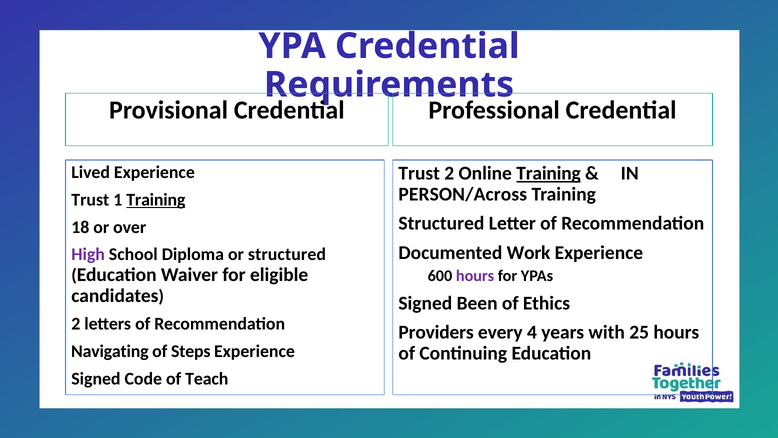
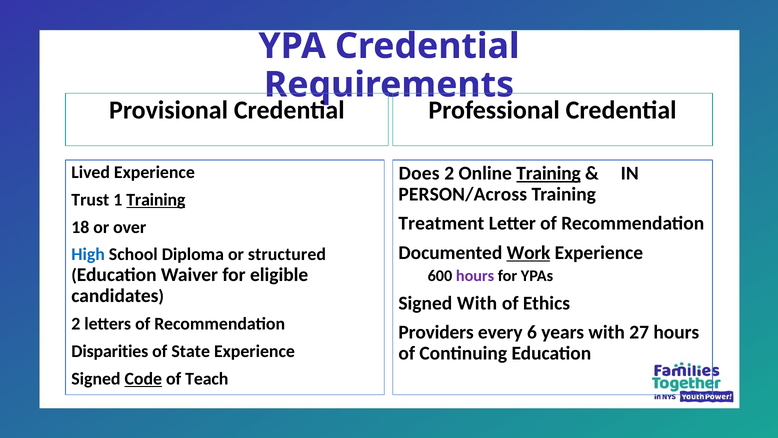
Trust at (419, 173): Trust -> Does
Structured at (441, 223): Structured -> Treatment
Work underline: none -> present
High colour: purple -> blue
Signed Been: Been -> With
4: 4 -> 6
25: 25 -> 27
Navigating: Navigating -> Disparities
Steps: Steps -> State
Code underline: none -> present
